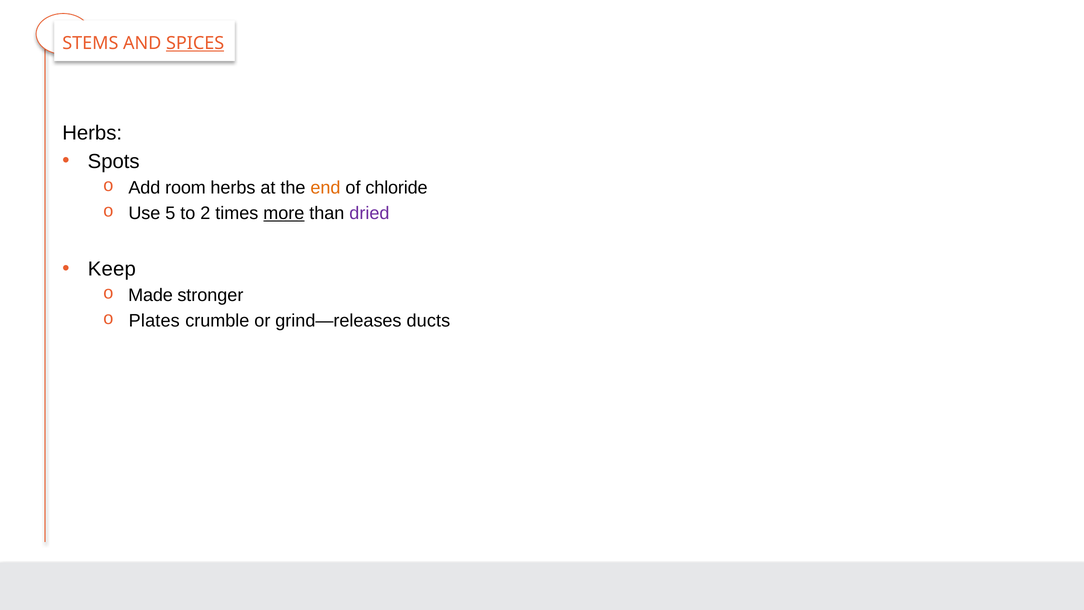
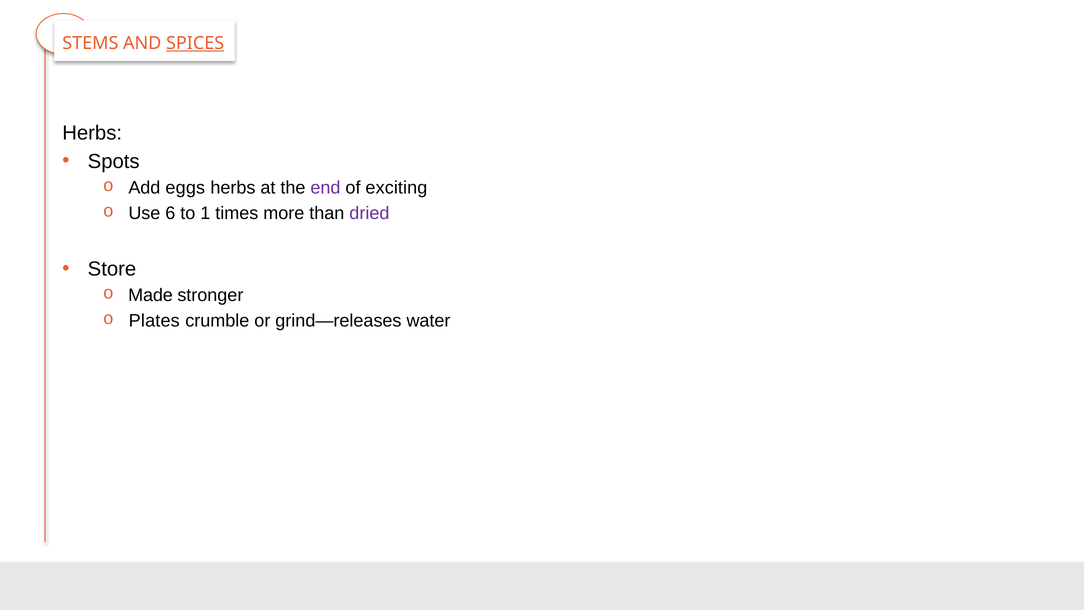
room: room -> eggs
end colour: orange -> purple
chloride: chloride -> exciting
5: 5 -> 6
2: 2 -> 1
more underline: present -> none
Keep: Keep -> Store
ducts: ducts -> water
